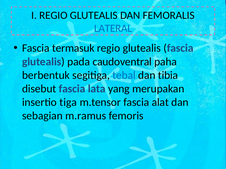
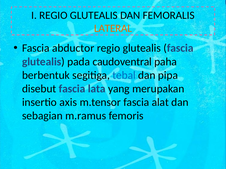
LATERAL colour: blue -> orange
termasuk: termasuk -> abductor
tibia: tibia -> pipa
tiga: tiga -> axis
